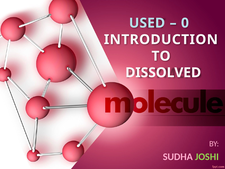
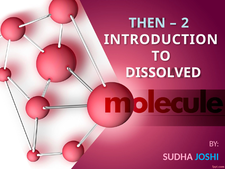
USED: USED -> THEN
0: 0 -> 2
JOSHI colour: light green -> light blue
